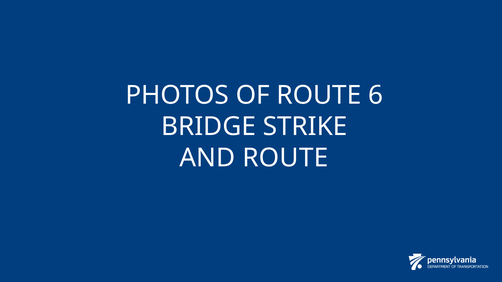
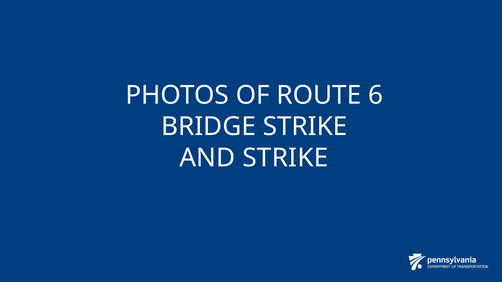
AND ROUTE: ROUTE -> STRIKE
